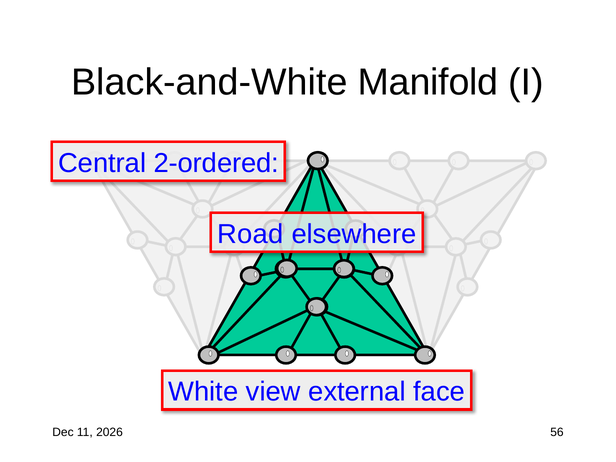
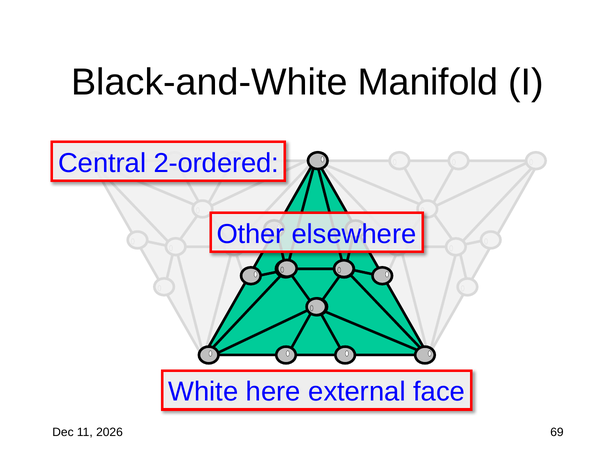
Road: Road -> Other
view: view -> here
56: 56 -> 69
